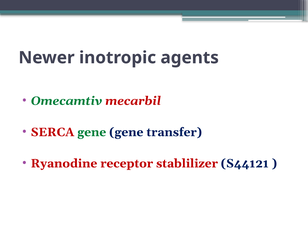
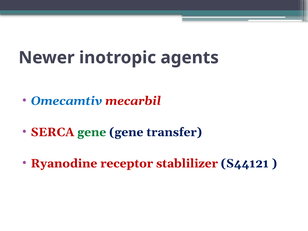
Omecamtiv colour: green -> blue
